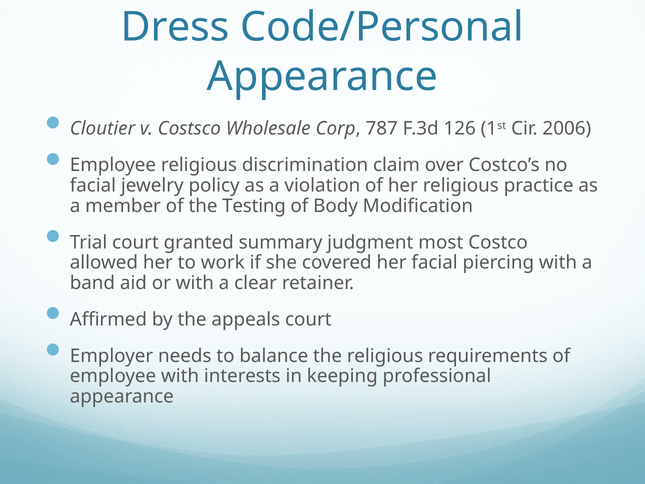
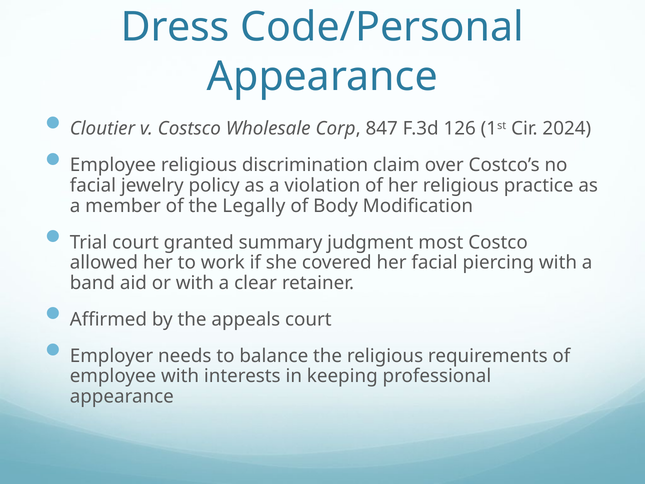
787: 787 -> 847
2006: 2006 -> 2024
Testing: Testing -> Legally
